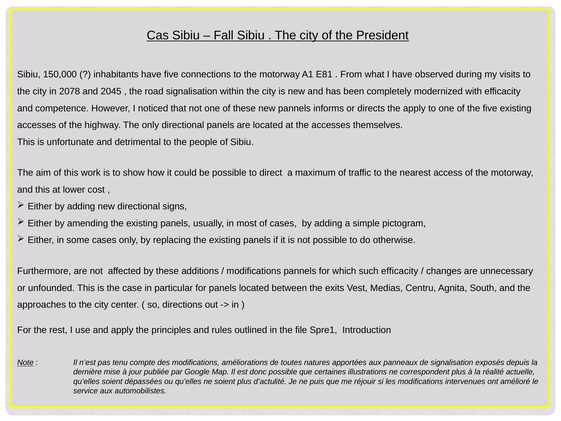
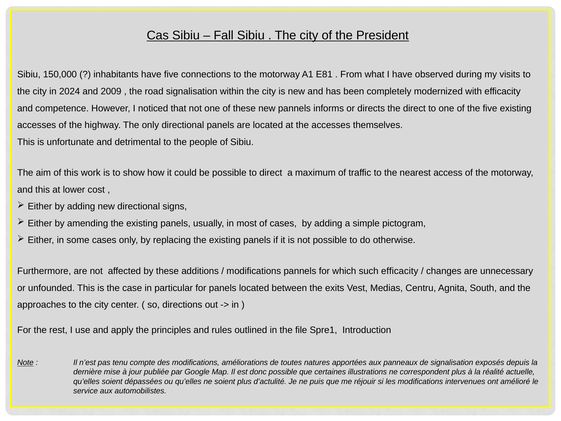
2078: 2078 -> 2024
2045: 2045 -> 2009
the apply: apply -> direct
